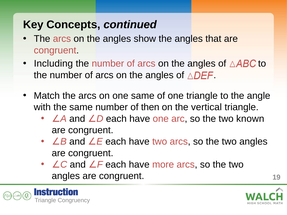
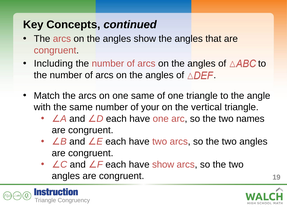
then: then -> your
known: known -> names
have more: more -> show
